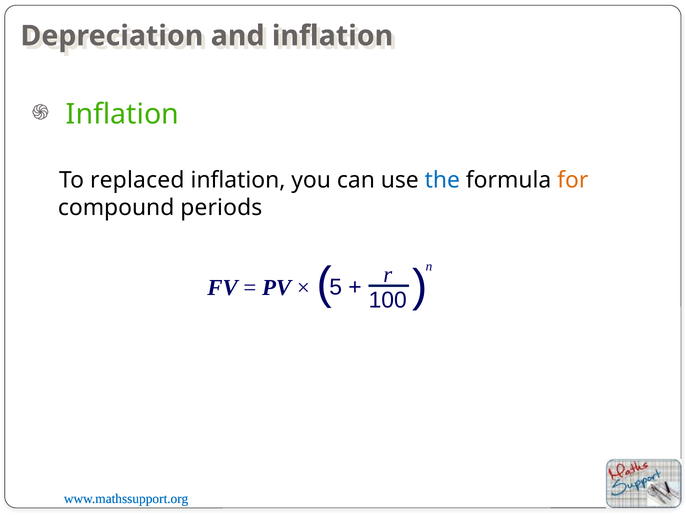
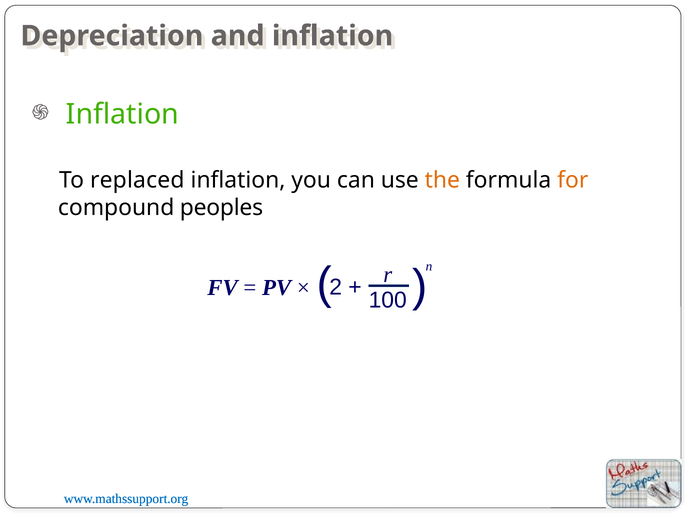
the colour: blue -> orange
periods: periods -> peoples
5: 5 -> 2
